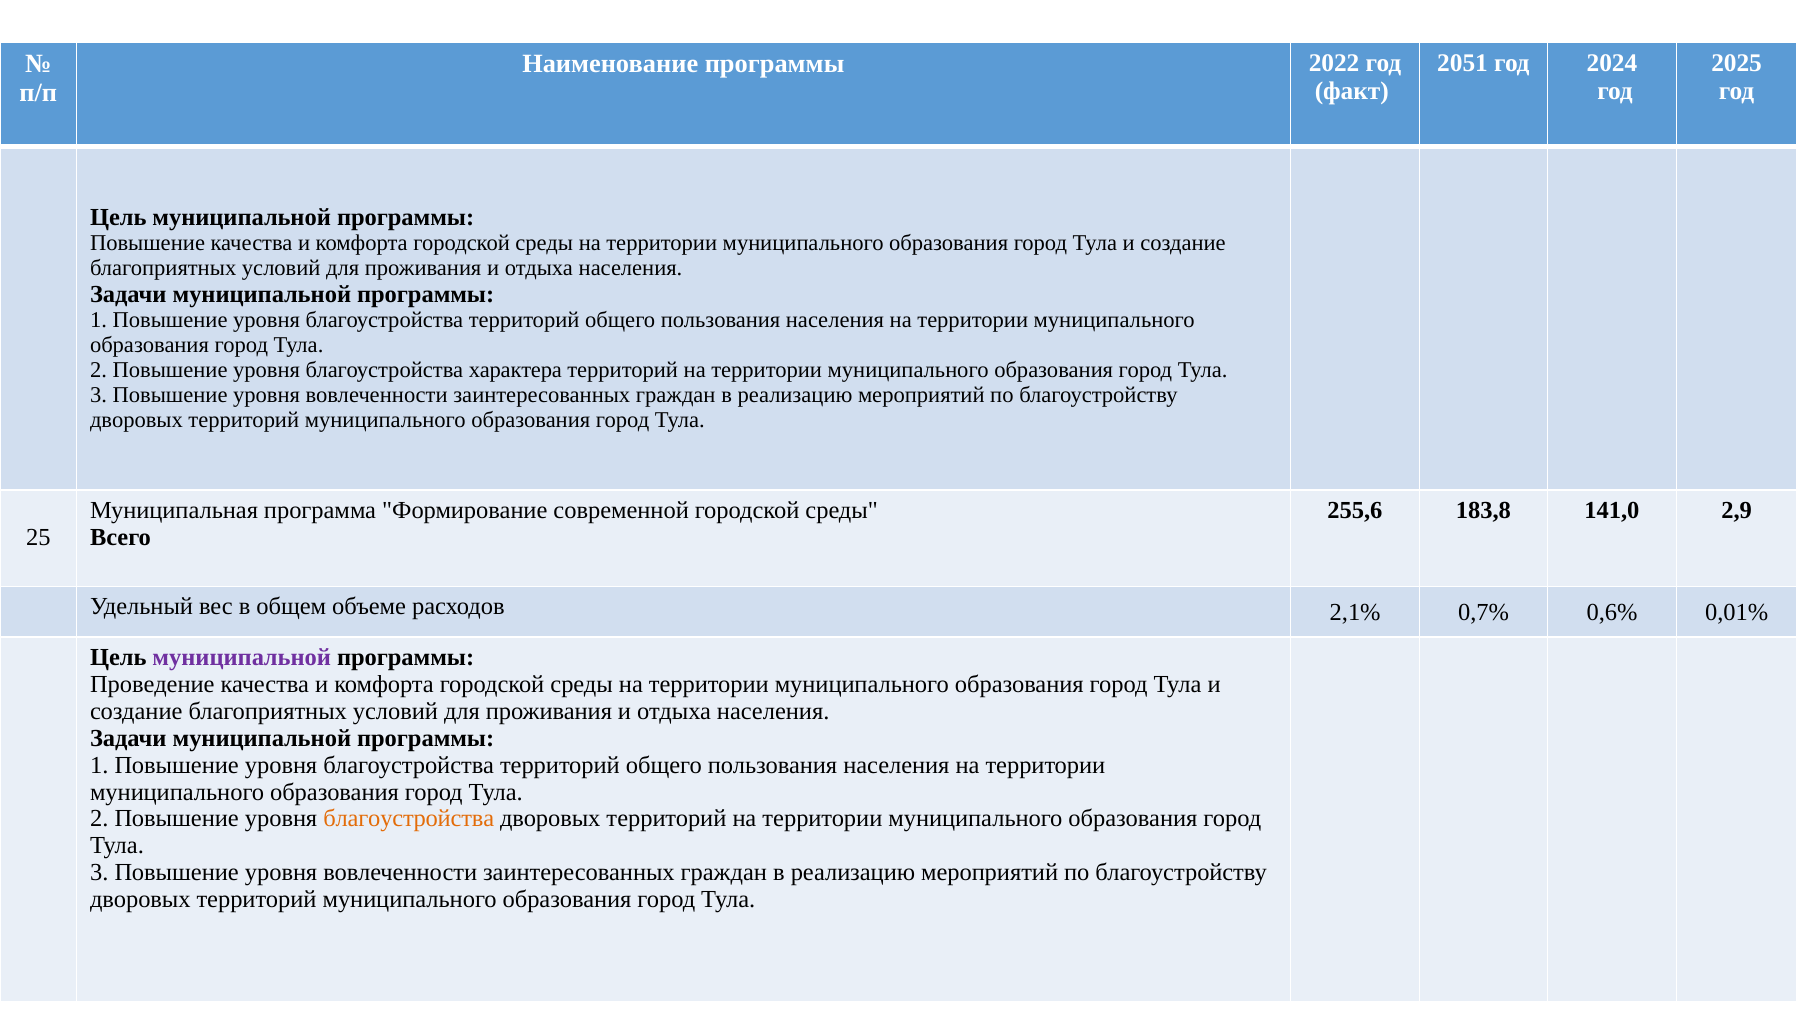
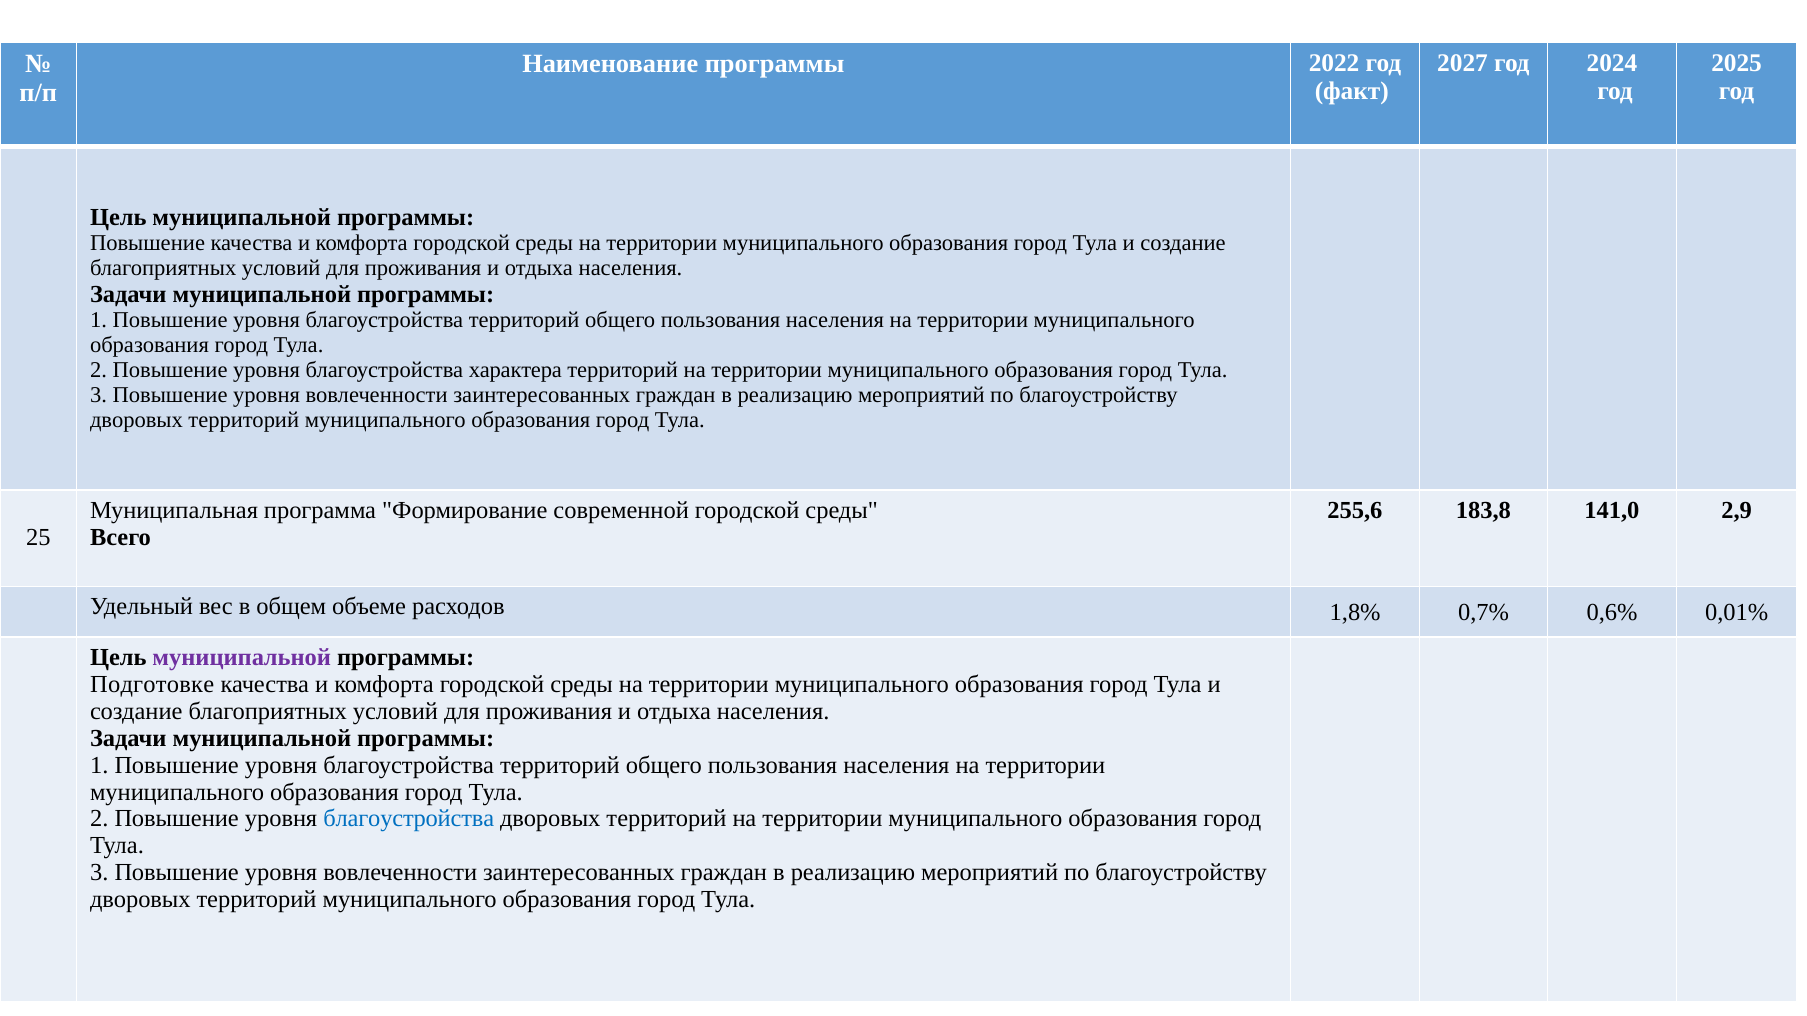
2051: 2051 -> 2027
2,1%: 2,1% -> 1,8%
Проведение: Проведение -> Подготовке
благоустройства at (409, 819) colour: orange -> blue
